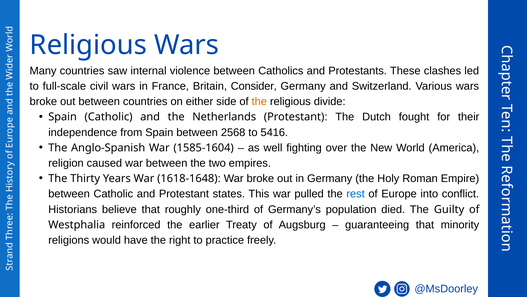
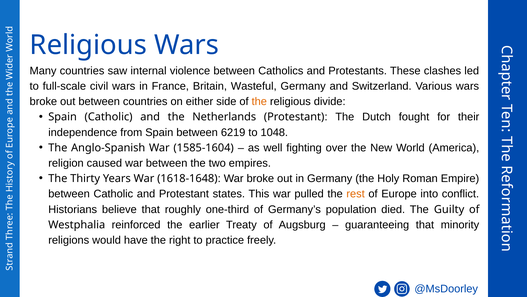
Consider: Consider -> Wasteful
2568: 2568 -> 6219
5416: 5416 -> 1048
rest colour: blue -> orange
